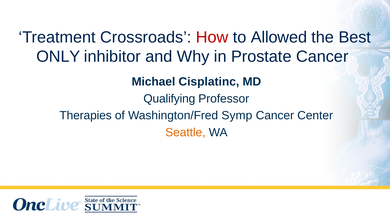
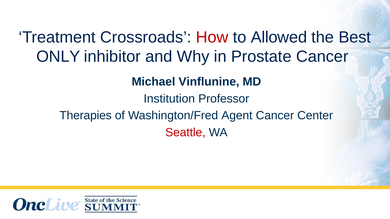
Cisplatinc: Cisplatinc -> Vinflunine
Qualifying: Qualifying -> Institution
Symp: Symp -> Agent
Seattle colour: orange -> red
